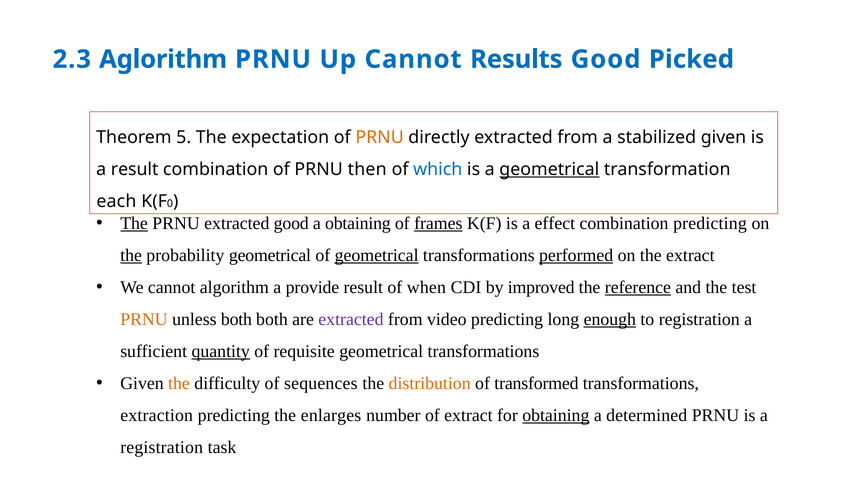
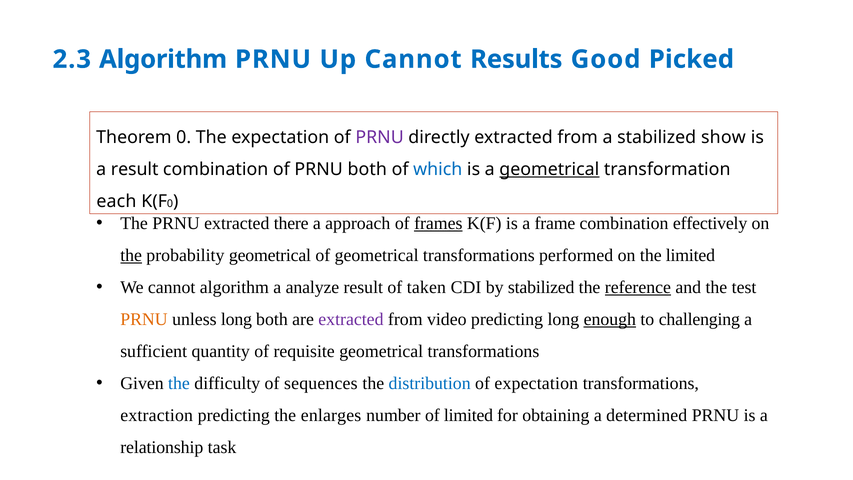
2.3 Aglorithm: Aglorithm -> Algorithm
Theorem 5: 5 -> 0
PRNU at (380, 137) colour: orange -> purple
stabilized given: given -> show
PRNU then: then -> both
The at (134, 223) underline: present -> none
extracted good: good -> there
a obtaining: obtaining -> approach
effect: effect -> frame
combination predicting: predicting -> effectively
geometrical at (377, 255) underline: present -> none
performed underline: present -> none
the extract: extract -> limited
provide: provide -> analyze
when: when -> taken
by improved: improved -> stabilized
unless both: both -> long
to registration: registration -> challenging
quantity underline: present -> none
the at (179, 383) colour: orange -> blue
distribution colour: orange -> blue
of transformed: transformed -> expectation
of extract: extract -> limited
obtaining at (556, 415) underline: present -> none
registration at (162, 447): registration -> relationship
